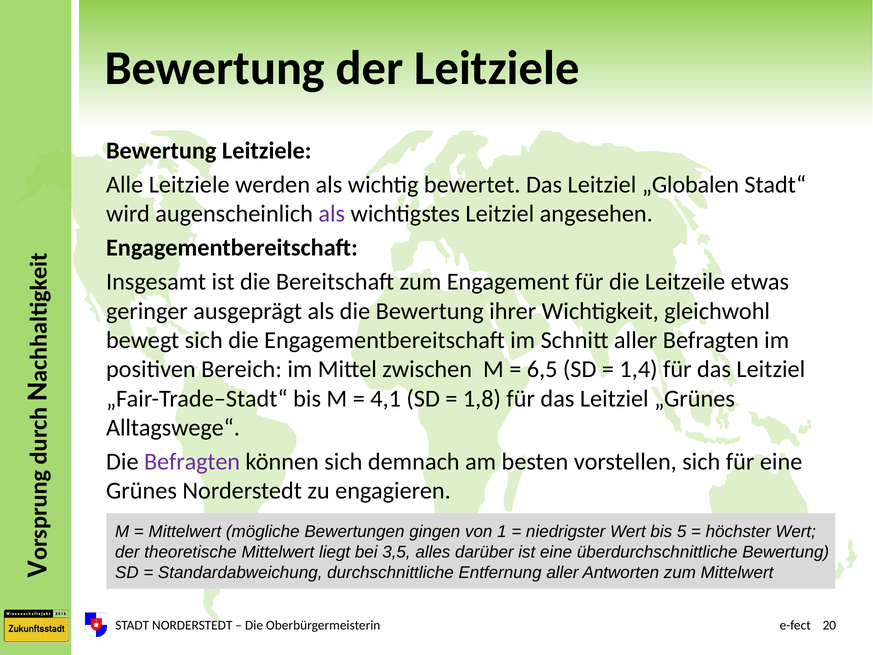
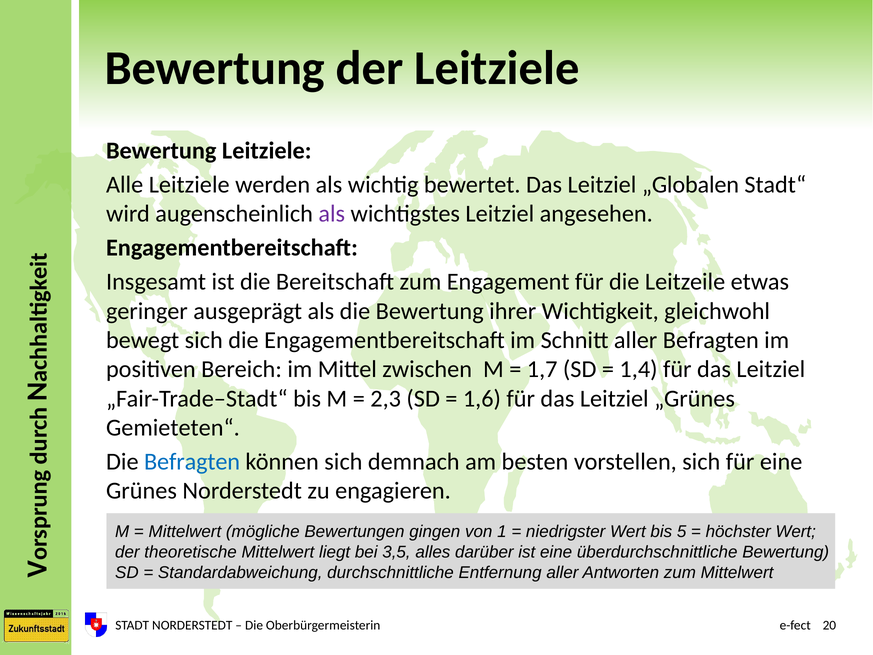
6,5: 6,5 -> 1,7
4,1: 4,1 -> 2,3
1,8: 1,8 -> 1,6
Alltagswege“: Alltagswege“ -> Gemieteten“
Befragten at (192, 462) colour: purple -> blue
